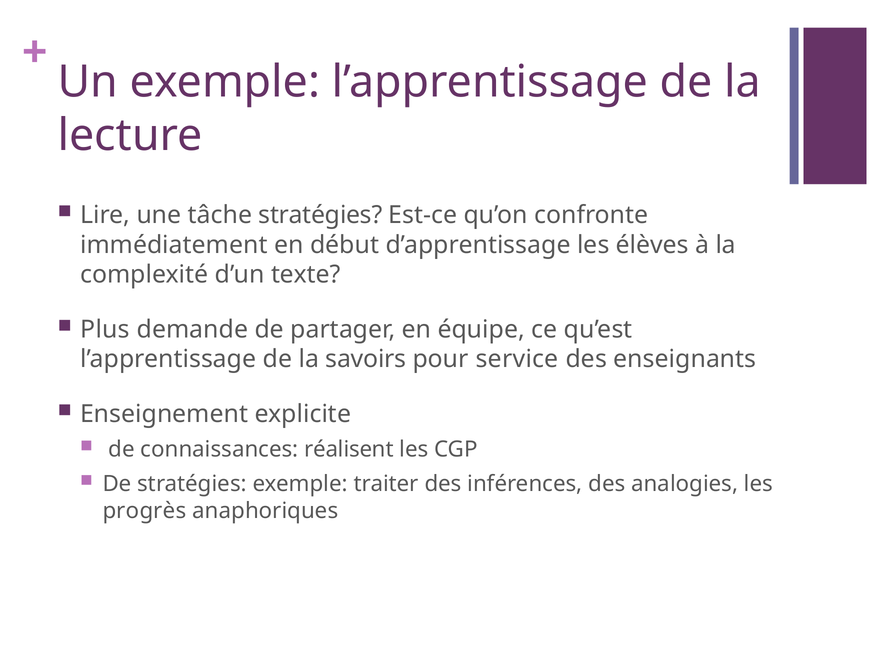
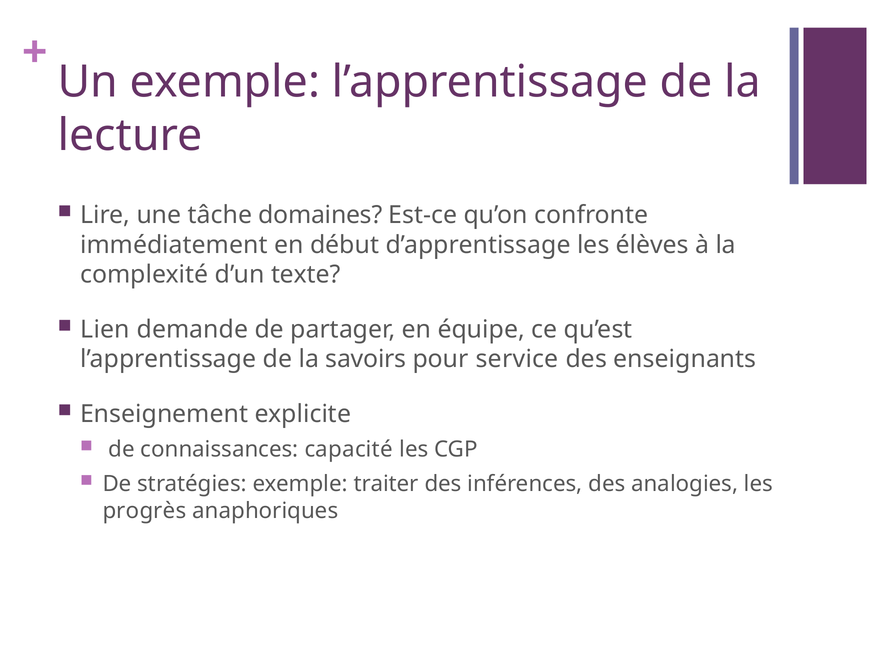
tâche stratégies: stratégies -> domaines
Plus: Plus -> Lien
réalisent: réalisent -> capacité
